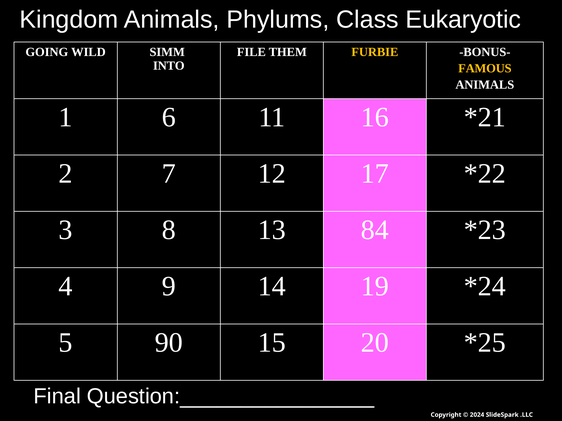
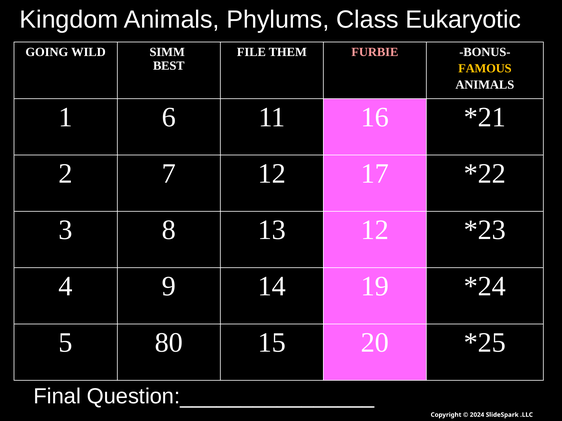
FURBIE colour: yellow -> pink
INTO: INTO -> BEST
13 84: 84 -> 12
90: 90 -> 80
